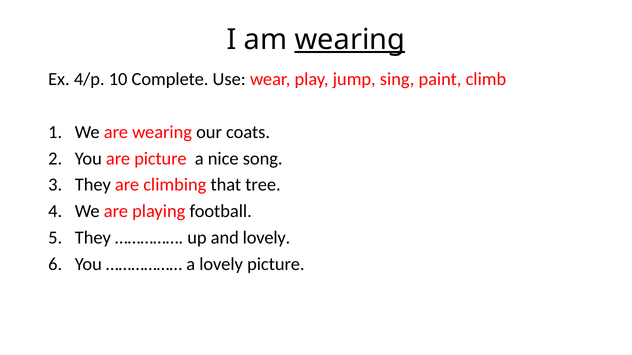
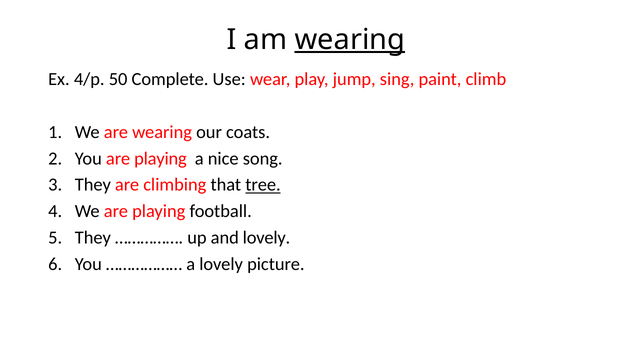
10: 10 -> 50
You are picture: picture -> playing
tree underline: none -> present
